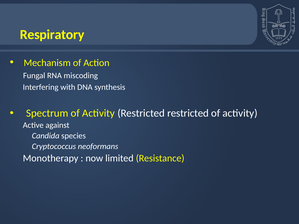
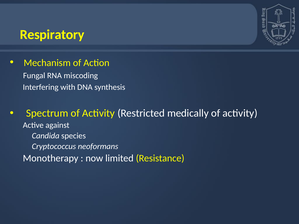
Restricted restricted: restricted -> medically
